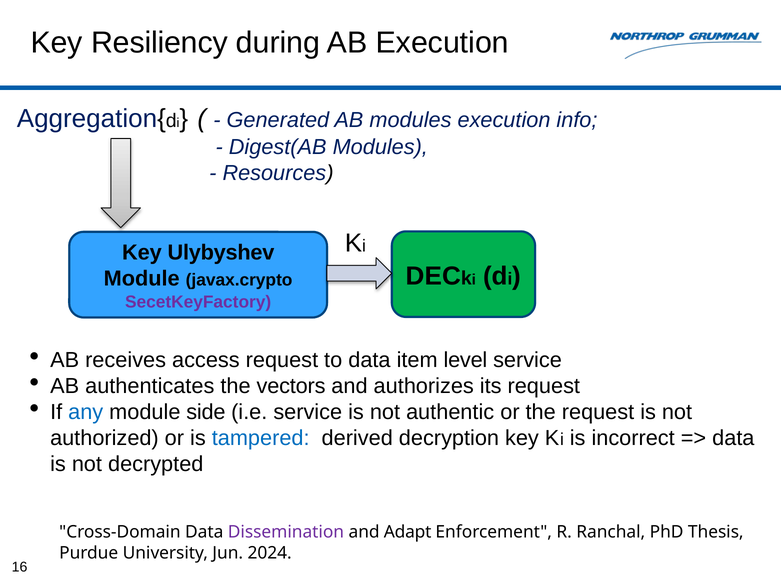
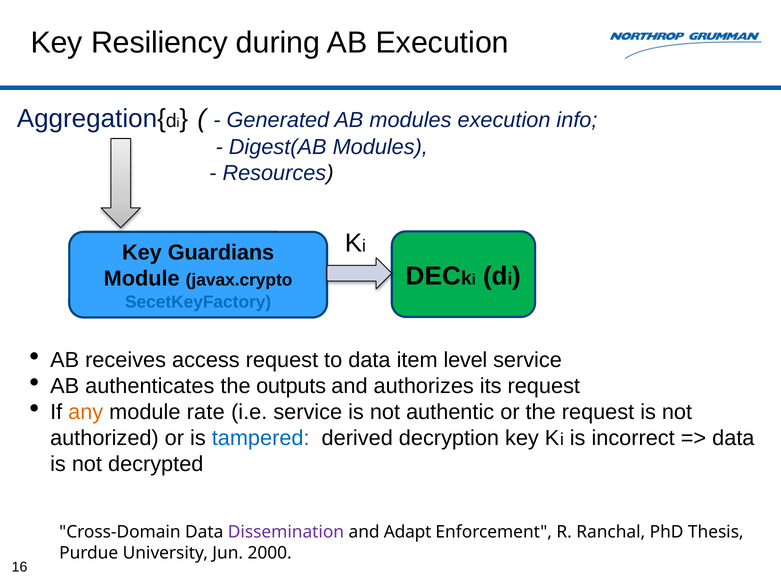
Ulybyshev: Ulybyshev -> Guardians
SecetKeyFactory colour: purple -> blue
vectors: vectors -> outputs
any colour: blue -> orange
side: side -> rate
2024: 2024 -> 2000
